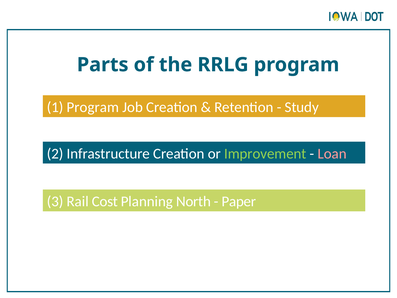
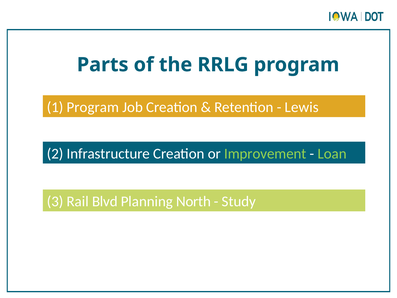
Study: Study -> Lewis
Loan colour: pink -> light green
Cost: Cost -> Blvd
Paper: Paper -> Study
